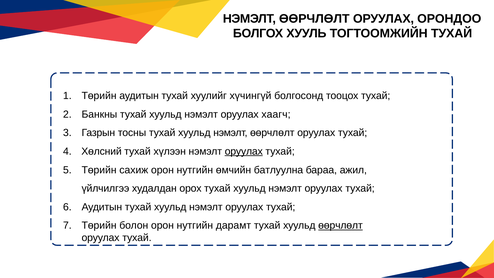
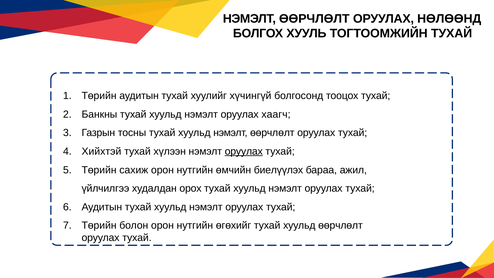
ОРОНДОО: ОРОНДОО -> НӨЛӨӨНД
Хөлсний: Хөлсний -> Хийхтэй
батлуулна: батлуулна -> биелүүлэх
дарамт: дарамт -> өгөхийг
өөрчлөлт at (340, 225) underline: present -> none
